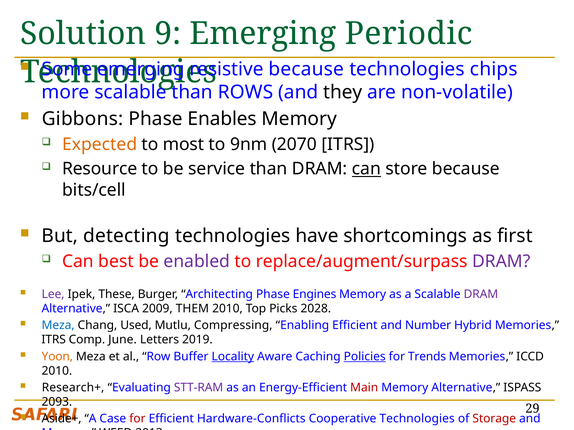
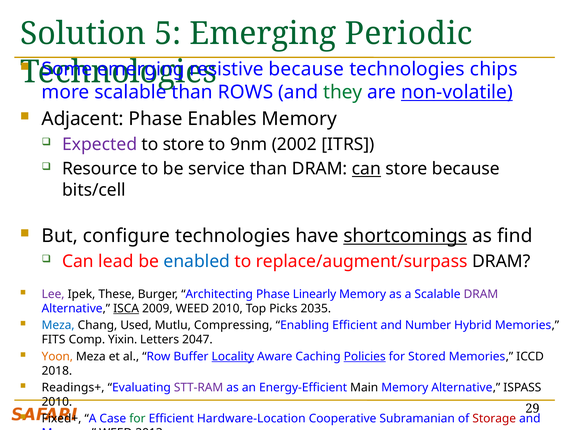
9: 9 -> 5
they colour: black -> green
non-volatile underline: none -> present
Gibbons: Gibbons -> Adjacent
Expected colour: orange -> purple
to most: most -> store
2070: 2070 -> 2002
detecting: detecting -> configure
shortcomings underline: none -> present
first: first -> find
best: best -> lead
enabled colour: purple -> blue
DRAM at (501, 262) colour: purple -> black
Engines: Engines -> Linearly
ISCA underline: none -> present
2009 THEM: THEM -> WEED
2028: 2028 -> 2035
ITRS at (54, 340): ITRS -> FITS
June: June -> Yixin
2019: 2019 -> 2047
Trends: Trends -> Stored
2010 at (57, 371): 2010 -> 2018
Research+: Research+ -> Readings+
Main colour: red -> black
2093 at (57, 402): 2093 -> 2010
Aside+: Aside+ -> Fixed+
for at (137, 419) colour: red -> green
Hardware-Conflicts: Hardware-Conflicts -> Hardware-Location
Cooperative Technologies: Technologies -> Subramanian
